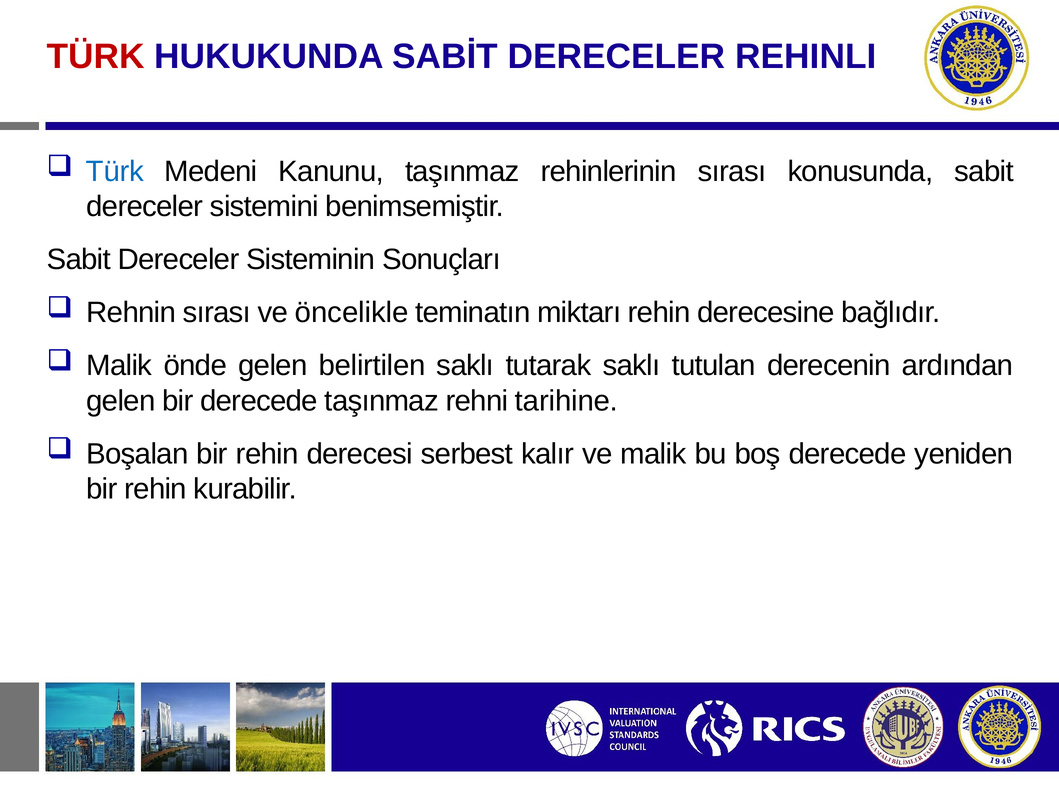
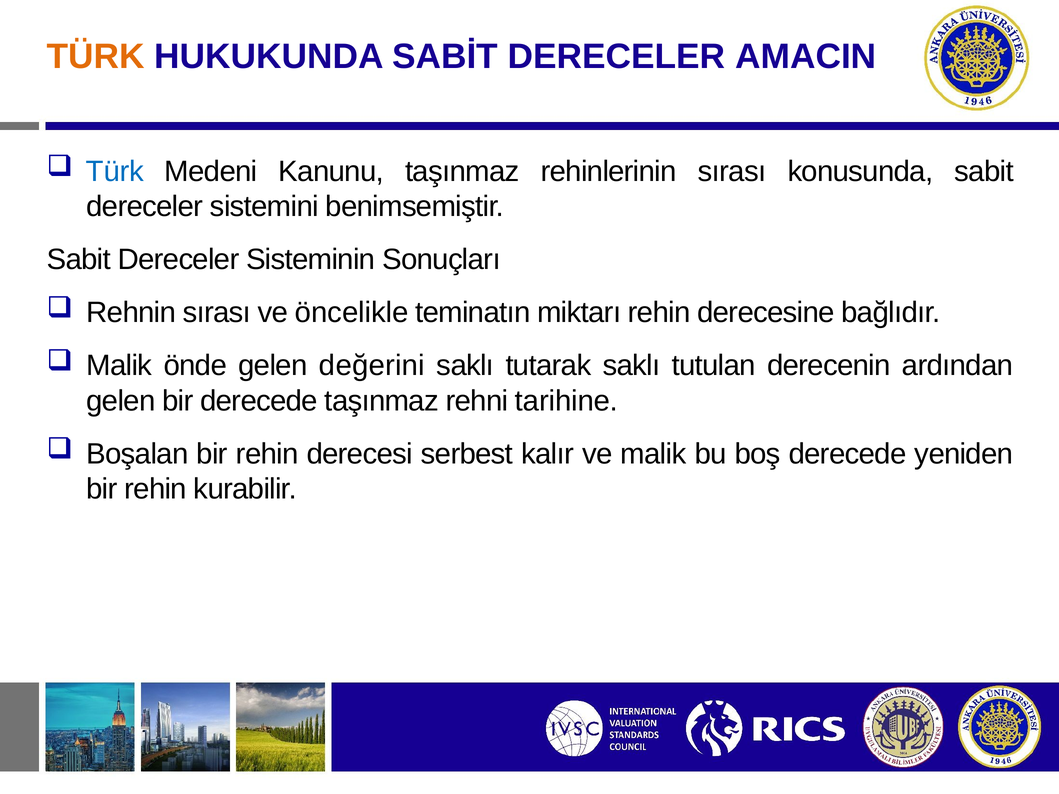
TÜRK at (96, 57) colour: red -> orange
REHINLI: REHINLI -> AMACIN
belirtilen: belirtilen -> değerini
